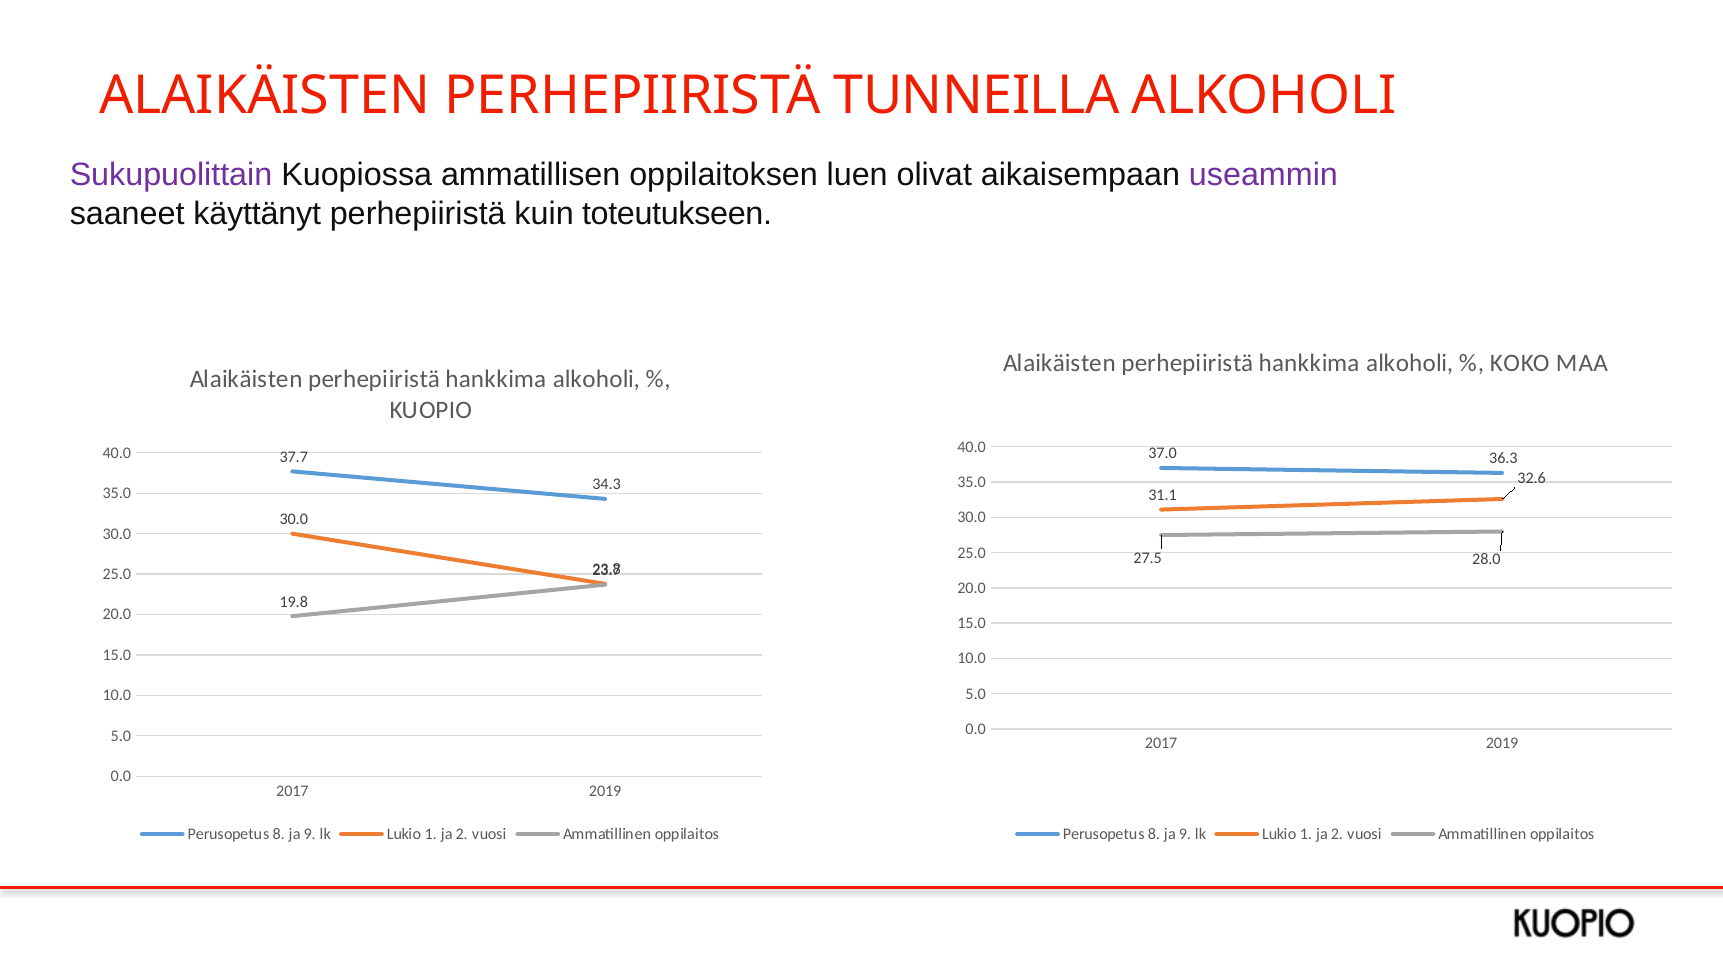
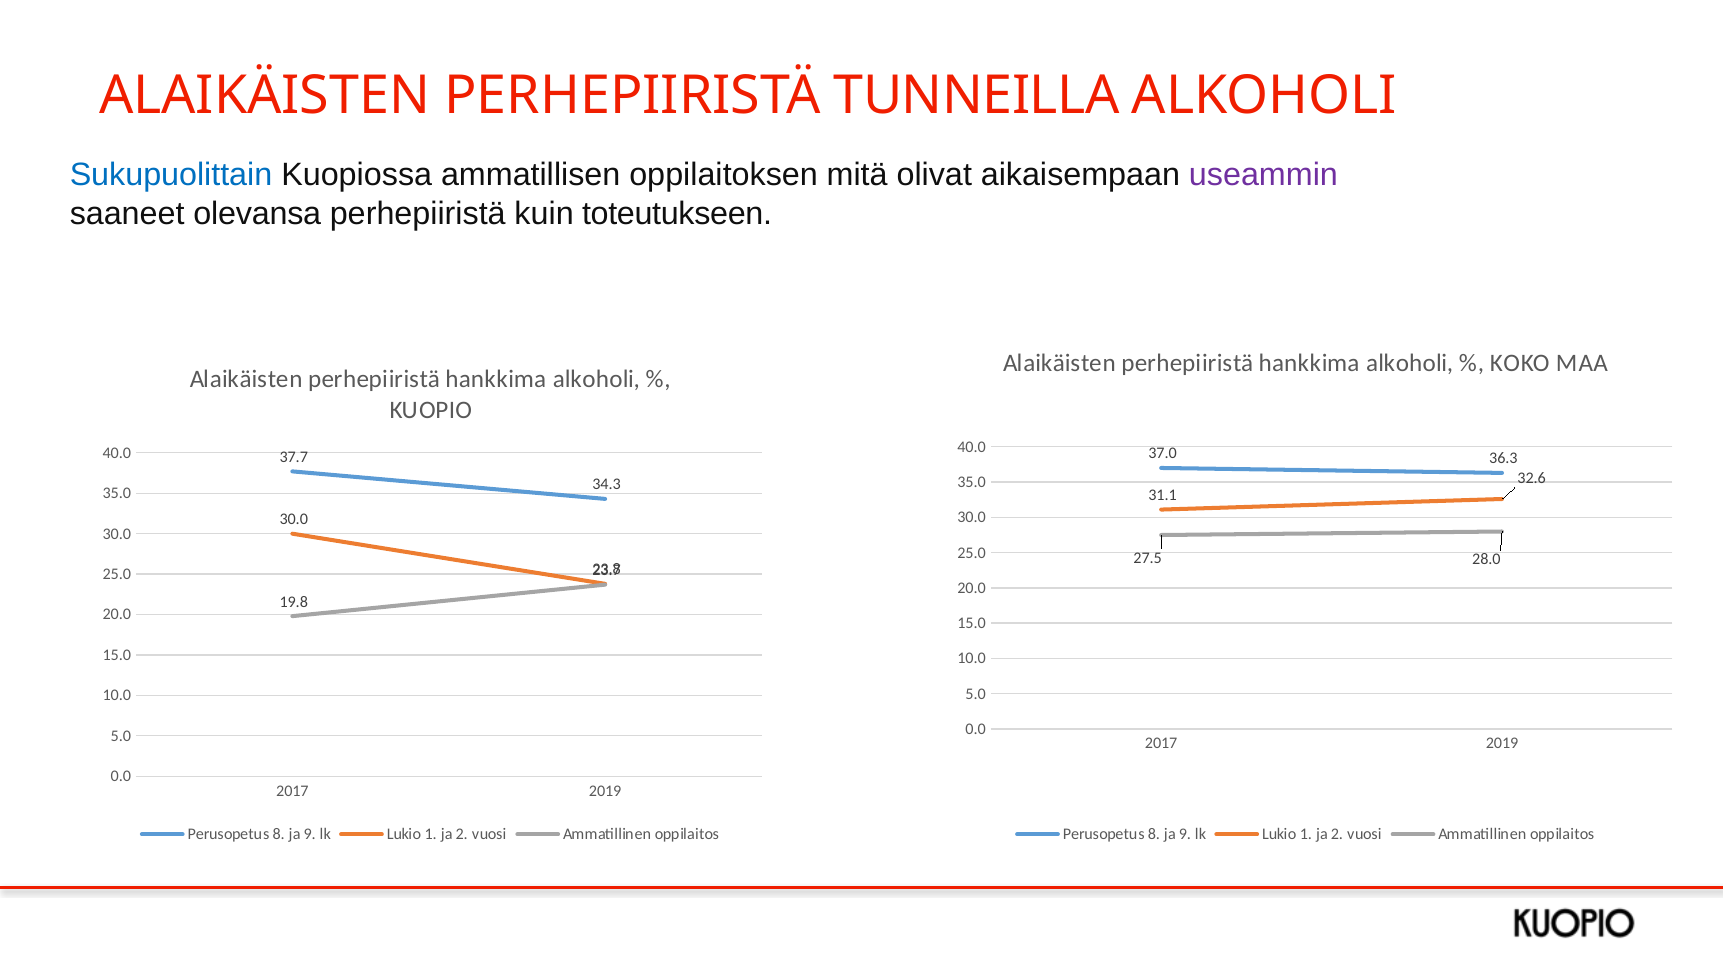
Sukupuolittain colour: purple -> blue
luen: luen -> mitä
käyttänyt: käyttänyt -> olevansa
